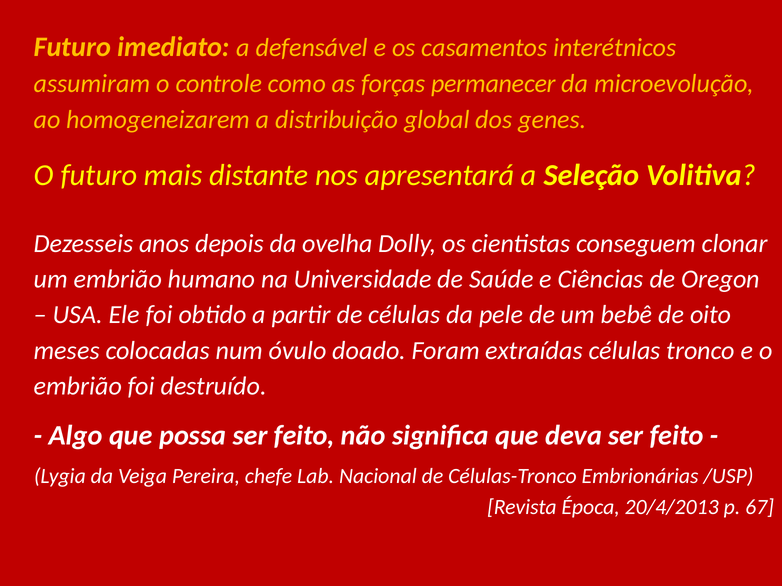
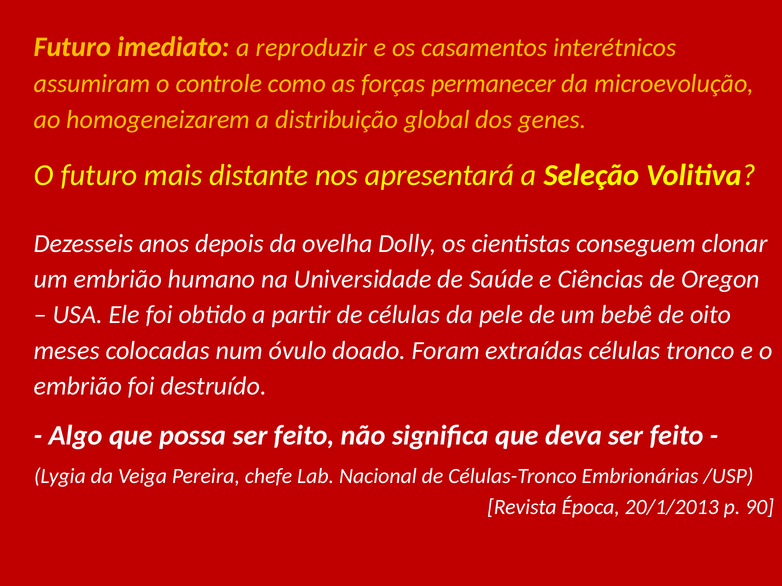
defensável: defensável -> reproduzir
20/4/2013: 20/4/2013 -> 20/1/2013
67: 67 -> 90
